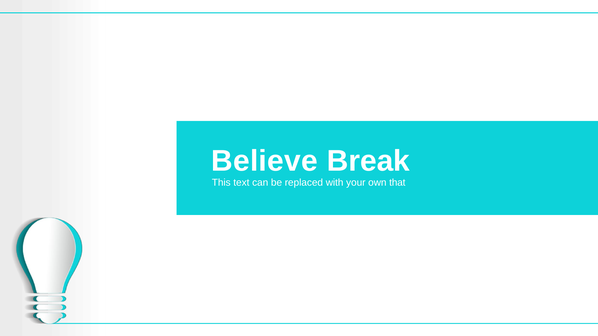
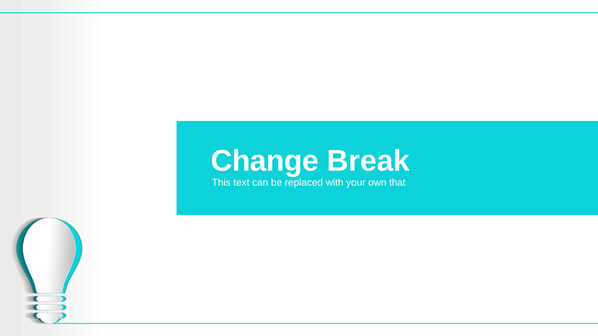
Believe: Believe -> Change
